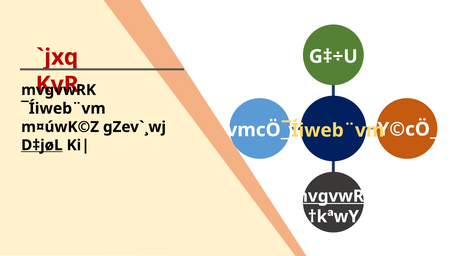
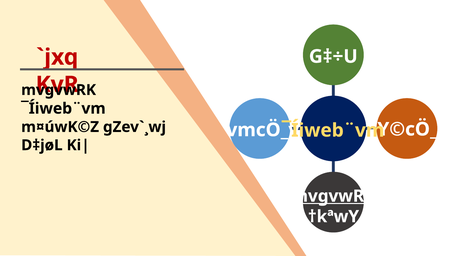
D‡jøL underline: present -> none
